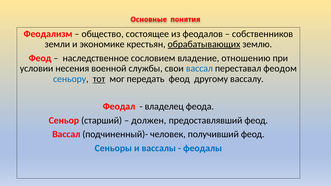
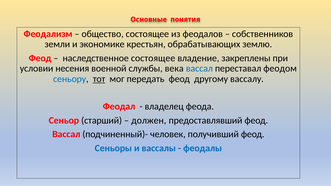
обрабатывающих underline: present -> none
наследственное сословием: сословием -> состоящее
отношению: отношению -> закреплены
свои: свои -> века
